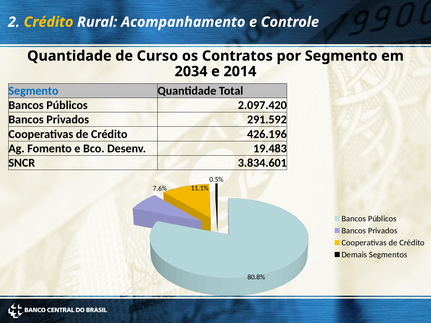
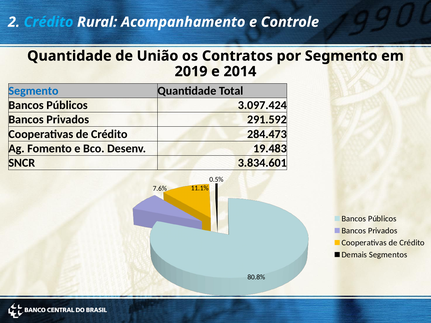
Crédito at (49, 22) colour: yellow -> light blue
Curso: Curso -> União
2034: 2034 -> 2019
2.097.420: 2.097.420 -> 3.097.424
426.196: 426.196 -> 284.473
